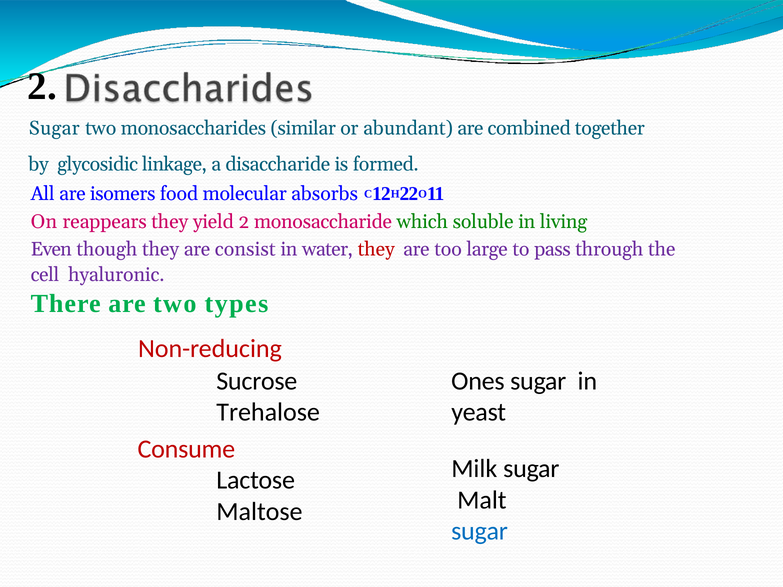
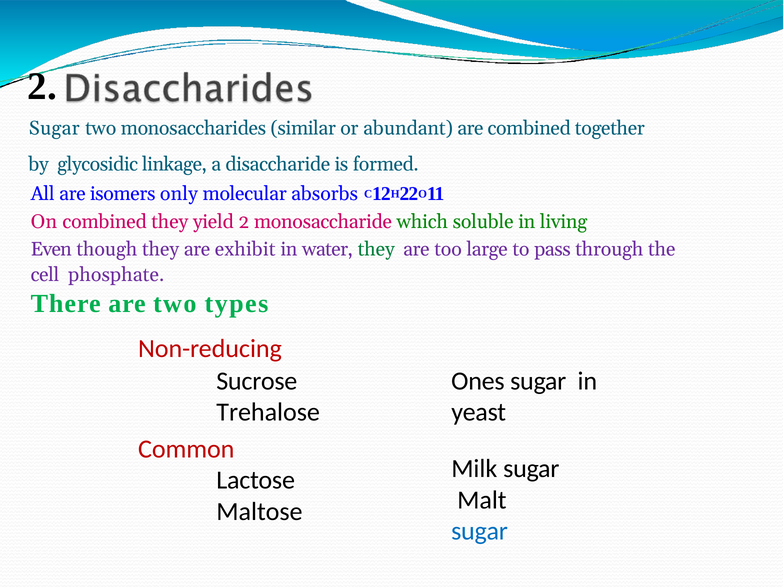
food: food -> only
On reappears: reappears -> combined
consist: consist -> exhibit
they at (376, 250) colour: red -> green
hyaluronic: hyaluronic -> phosphate
Consume: Consume -> Common
